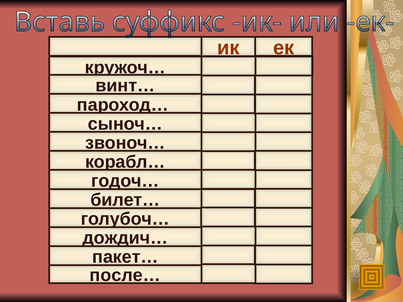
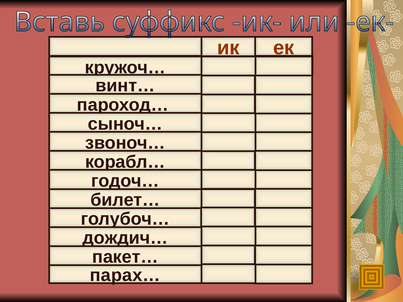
после…: после… -> парах…
